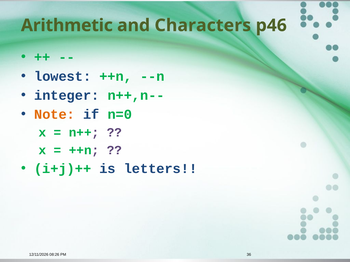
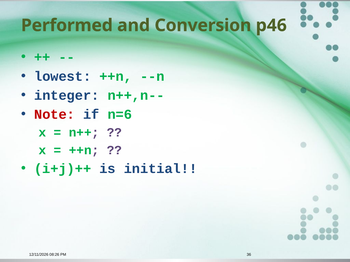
Arithmetic: Arithmetic -> Performed
Characters: Characters -> Conversion
Note colour: orange -> red
n=0: n=0 -> n=6
letters: letters -> initial
